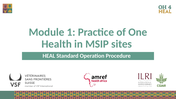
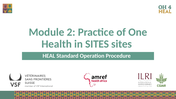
1: 1 -> 2
in MSIP: MSIP -> SITES
